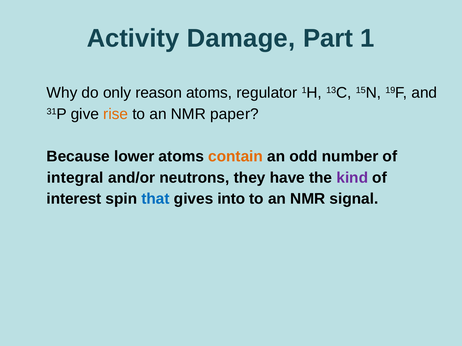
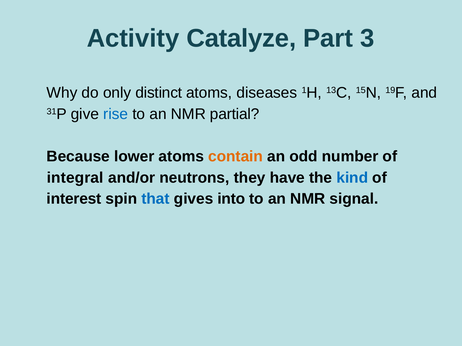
Damage: Damage -> Catalyze
1: 1 -> 3
reason: reason -> distinct
regulator: regulator -> diseases
rise colour: orange -> blue
paper: paper -> partial
kind colour: purple -> blue
